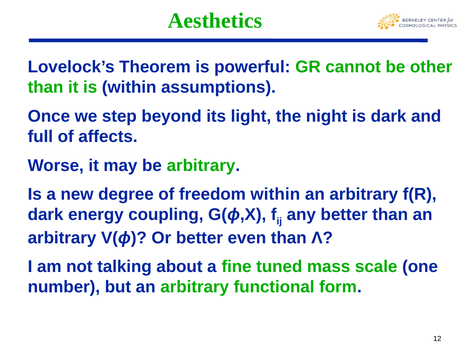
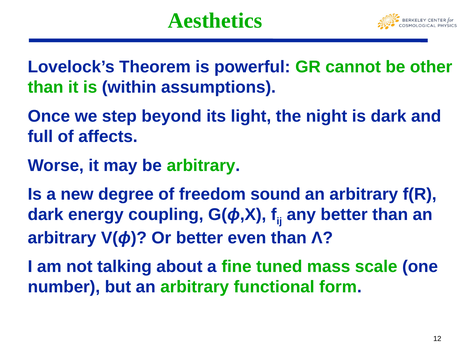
freedom within: within -> sound
